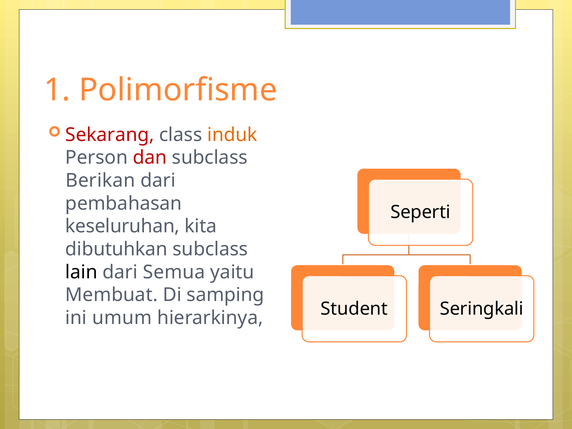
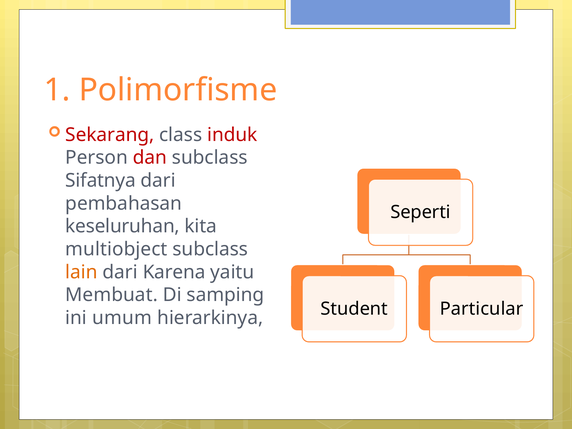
induk colour: orange -> red
Berikan: Berikan -> Sifatnya
dibutuhkan: dibutuhkan -> multiobject
lain colour: black -> orange
Semua: Semua -> Karena
Seringkali: Seringkali -> Particular
